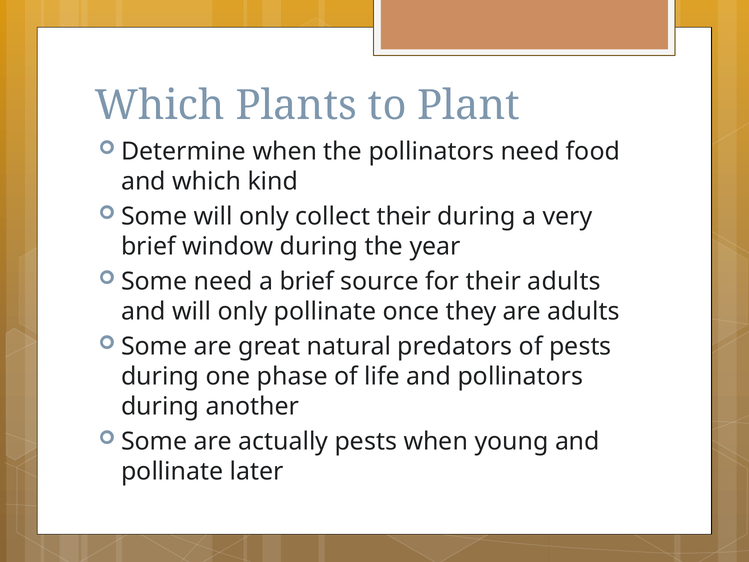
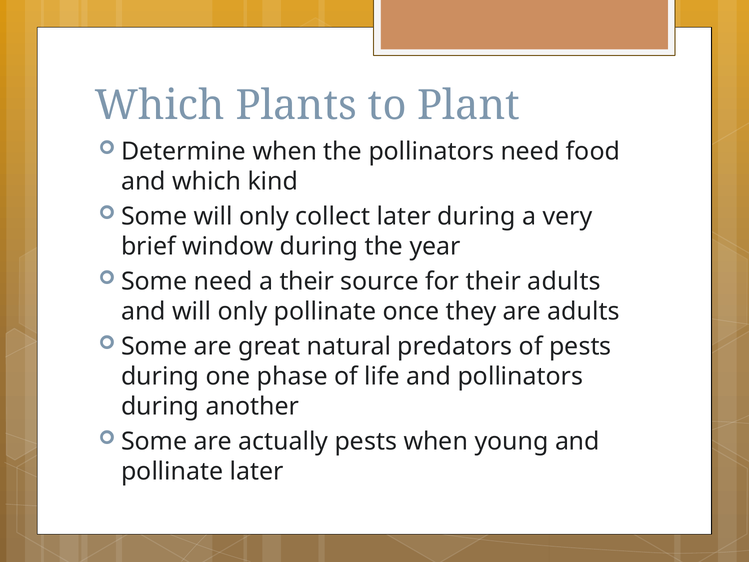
collect their: their -> later
a brief: brief -> their
